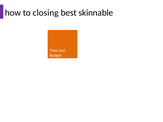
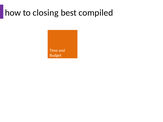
skinnable: skinnable -> compiled
